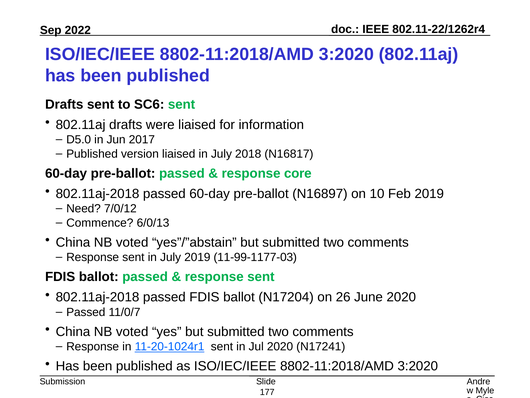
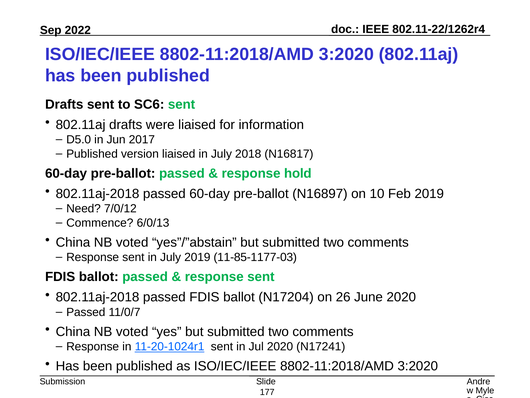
core: core -> hold
11-99-1177-03: 11-99-1177-03 -> 11-85-1177-03
